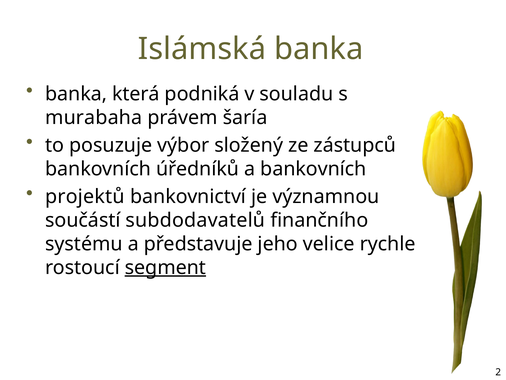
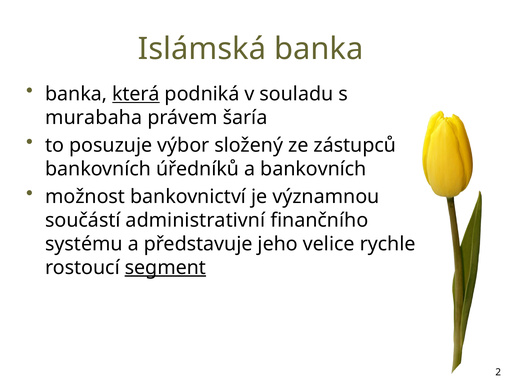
která underline: none -> present
projektů: projektů -> možnost
subdodavatelů: subdodavatelů -> administrativní
